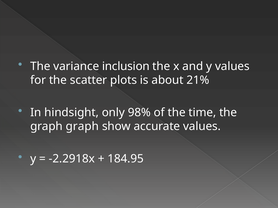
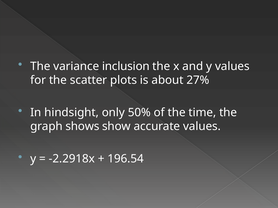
21%: 21% -> 27%
98%: 98% -> 50%
graph graph: graph -> shows
184.95: 184.95 -> 196.54
